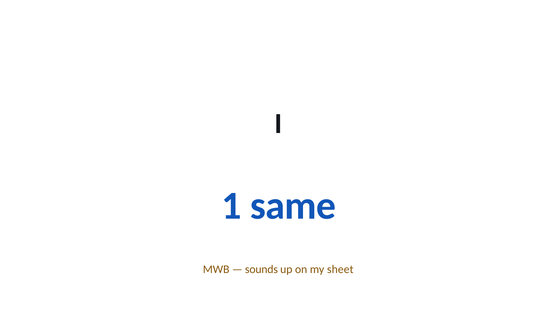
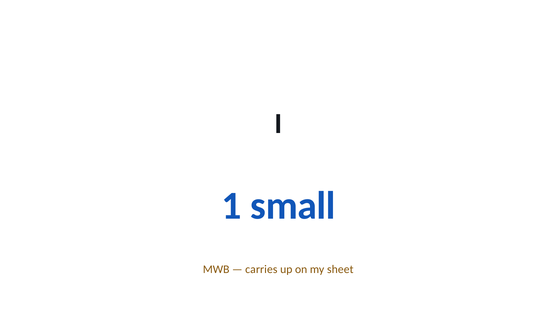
same: same -> small
sounds: sounds -> carries
